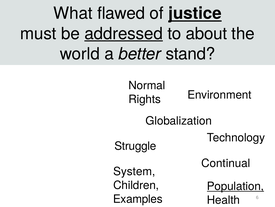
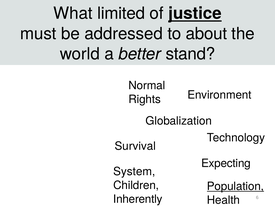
flawed: flawed -> limited
addressed underline: present -> none
Struggle: Struggle -> Survival
Continual: Continual -> Expecting
Examples: Examples -> Inherently
